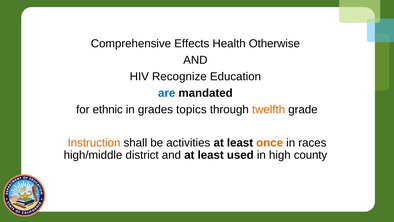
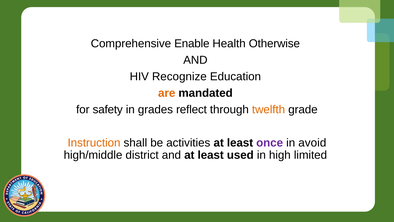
Effects: Effects -> Enable
are colour: blue -> orange
ethnic: ethnic -> safety
topics: topics -> reflect
once colour: orange -> purple
races: races -> avoid
county: county -> limited
